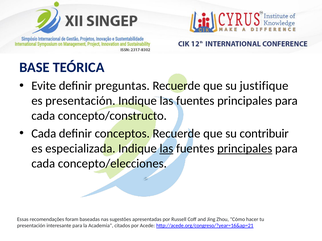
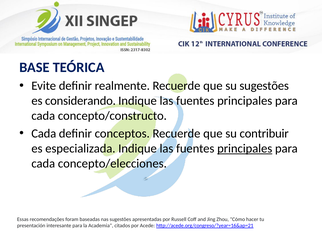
preguntas: preguntas -> realmente
su justifique: justifique -> sugestões
es presentación: presentación -> considerando
las at (166, 149) underline: present -> none
